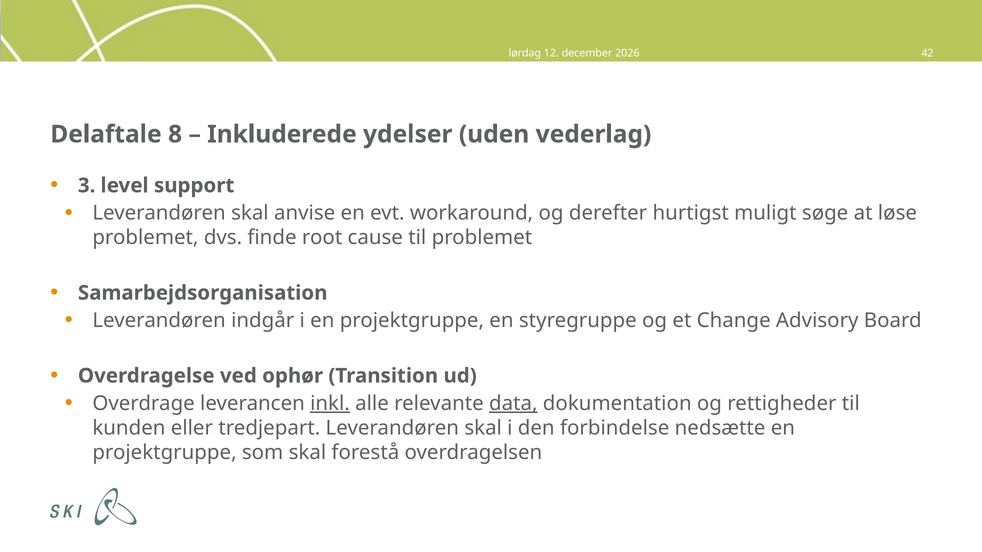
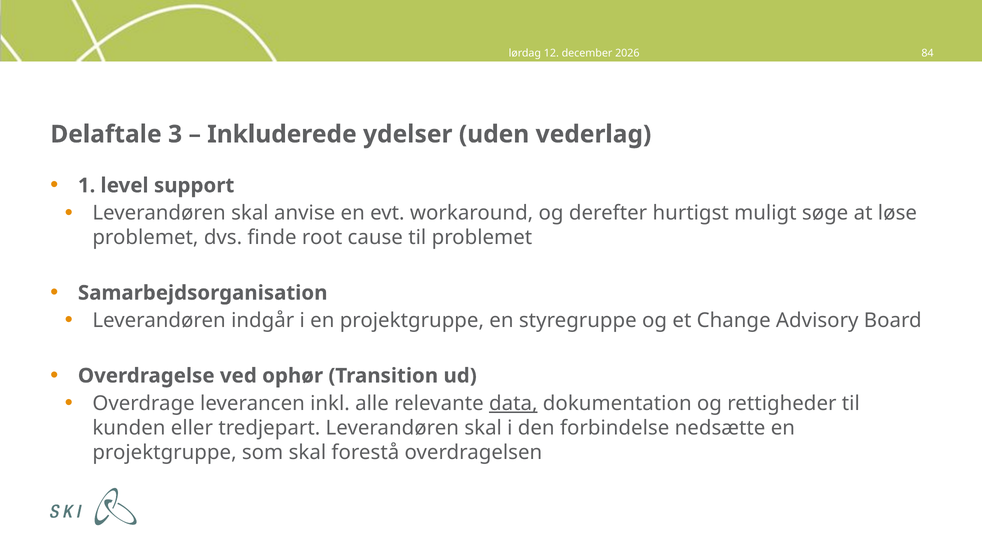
42: 42 -> 84
8: 8 -> 3
3: 3 -> 1
inkl underline: present -> none
